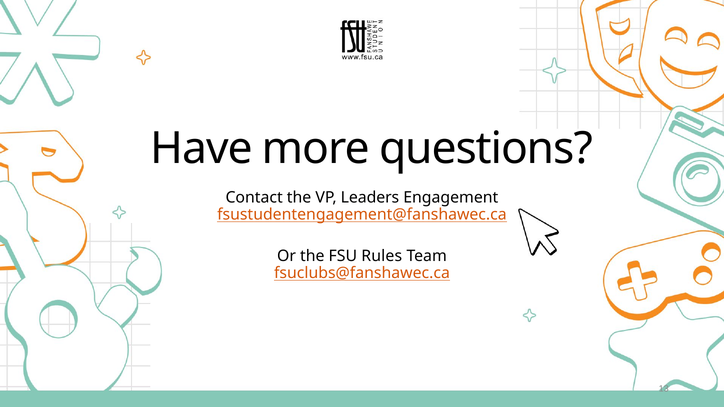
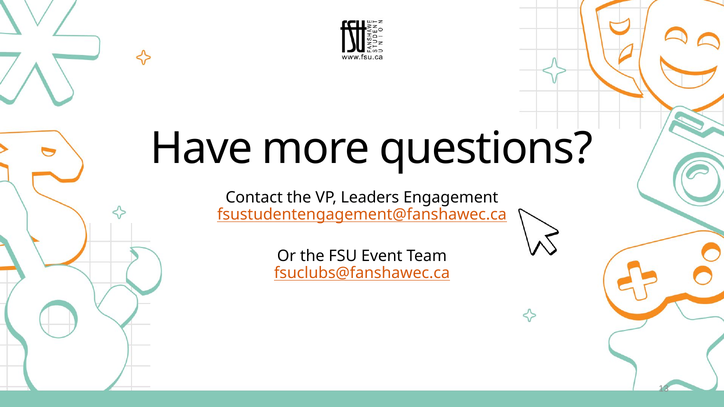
Rules: Rules -> Event
